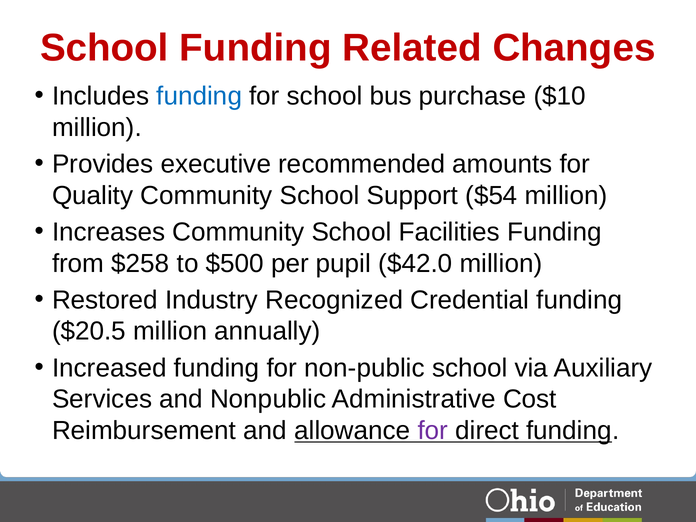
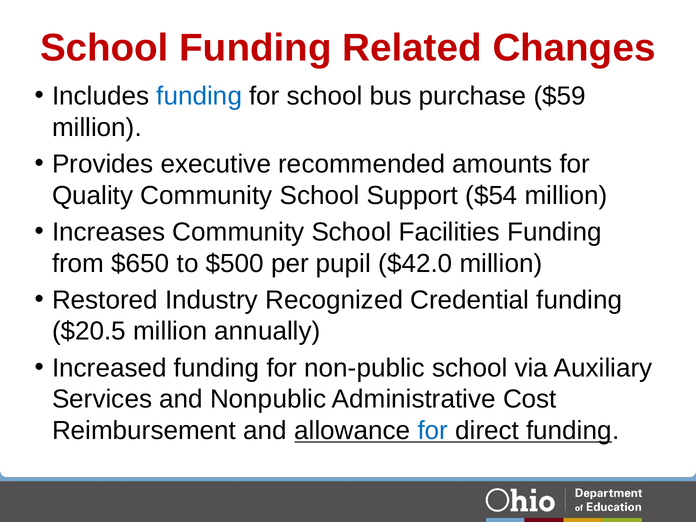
$10: $10 -> $59
$258: $258 -> $650
for at (433, 431) colour: purple -> blue
